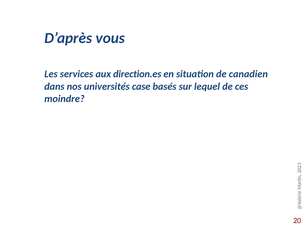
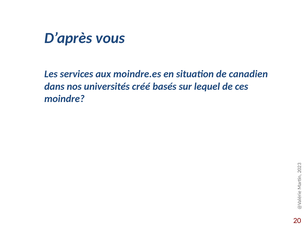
direction.es: direction.es -> moindre.es
case: case -> créé
